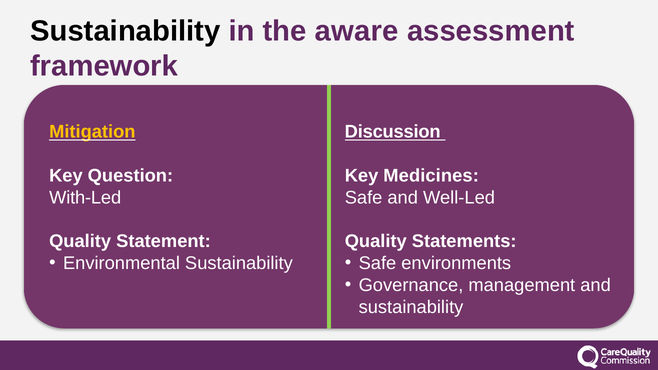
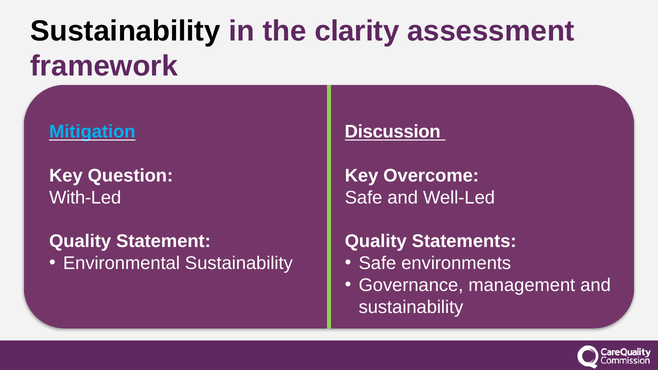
aware: aware -> clarity
Mitigation colour: yellow -> light blue
Medicines: Medicines -> Overcome
